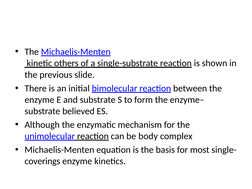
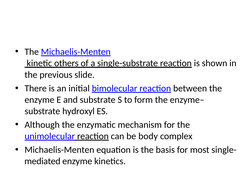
believed: believed -> hydroxyl
coverings: coverings -> mediated
